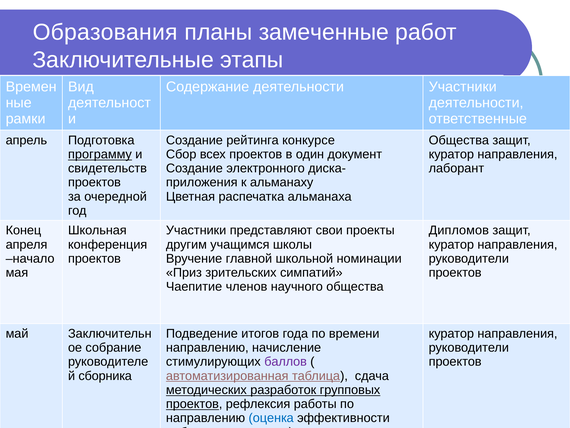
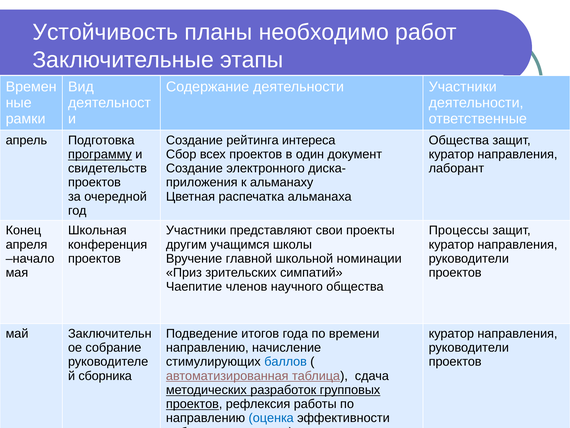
Образования: Образования -> Устойчивость
замеченные: замеченные -> необходимо
конкурсе: конкурсе -> интереса
Дипломов: Дипломов -> Процессы
баллов colour: purple -> blue
